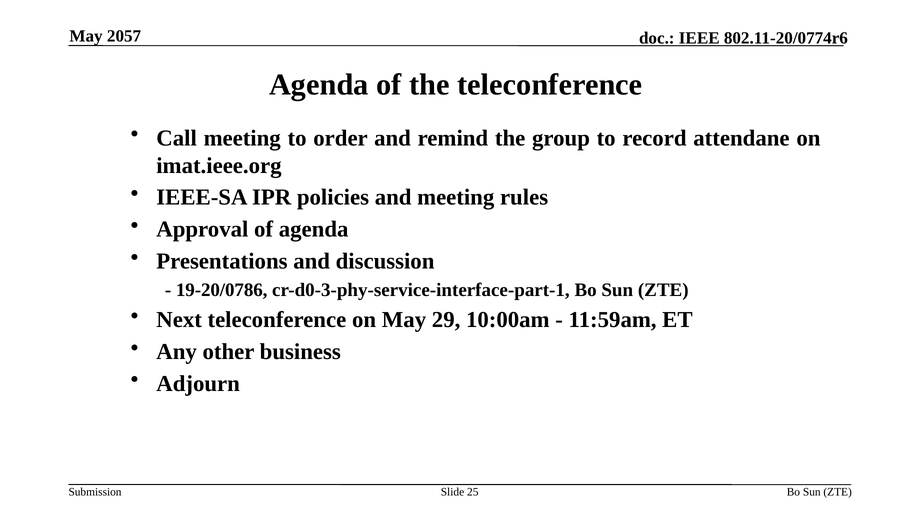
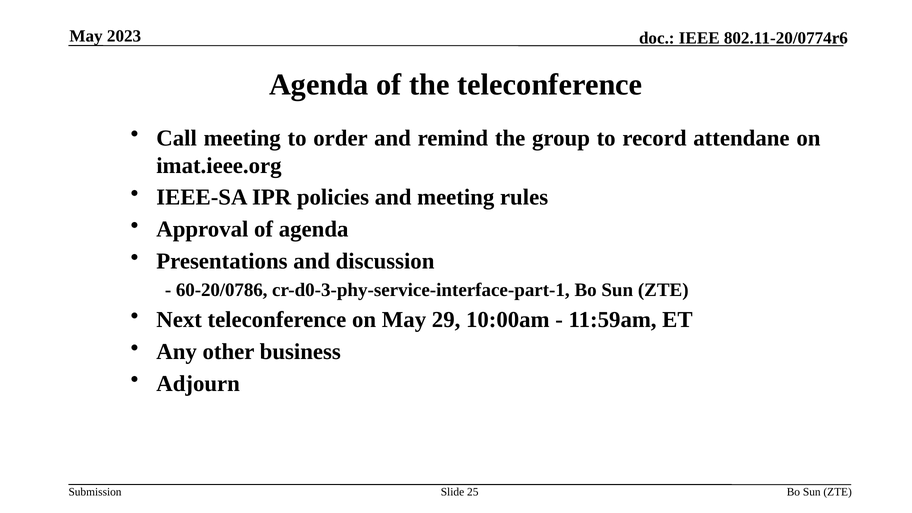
2057: 2057 -> 2023
19-20/0786: 19-20/0786 -> 60-20/0786
